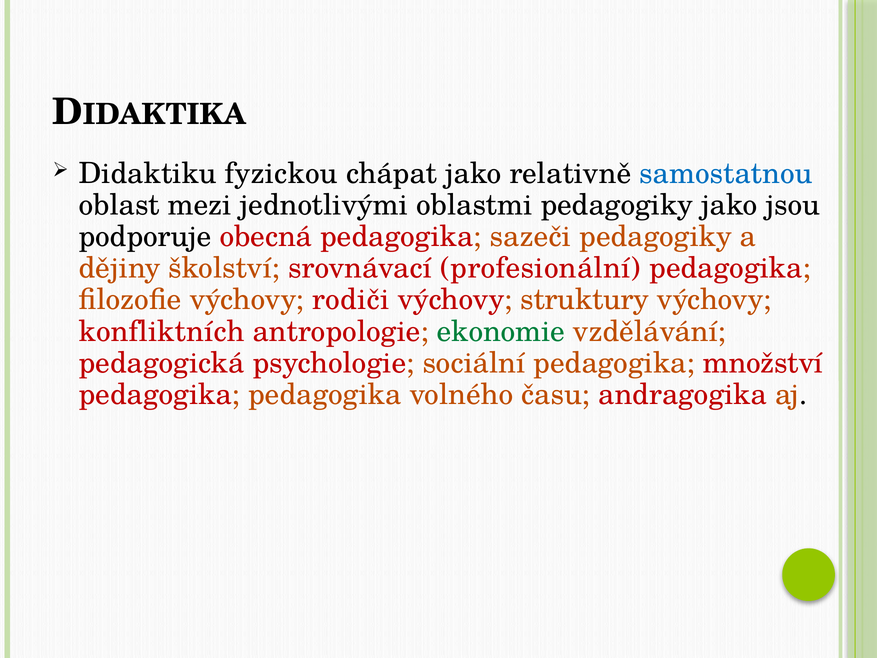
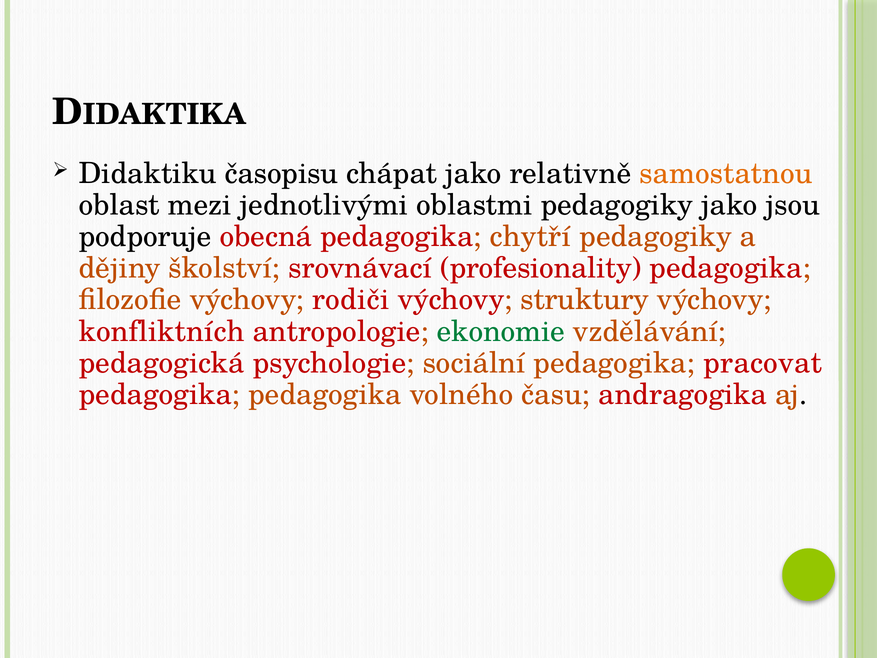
fyzickou: fyzickou -> časopisu
samostatnou colour: blue -> orange
sazeči: sazeči -> chytří
profesionální: profesionální -> profesionality
množství: množství -> pracovat
